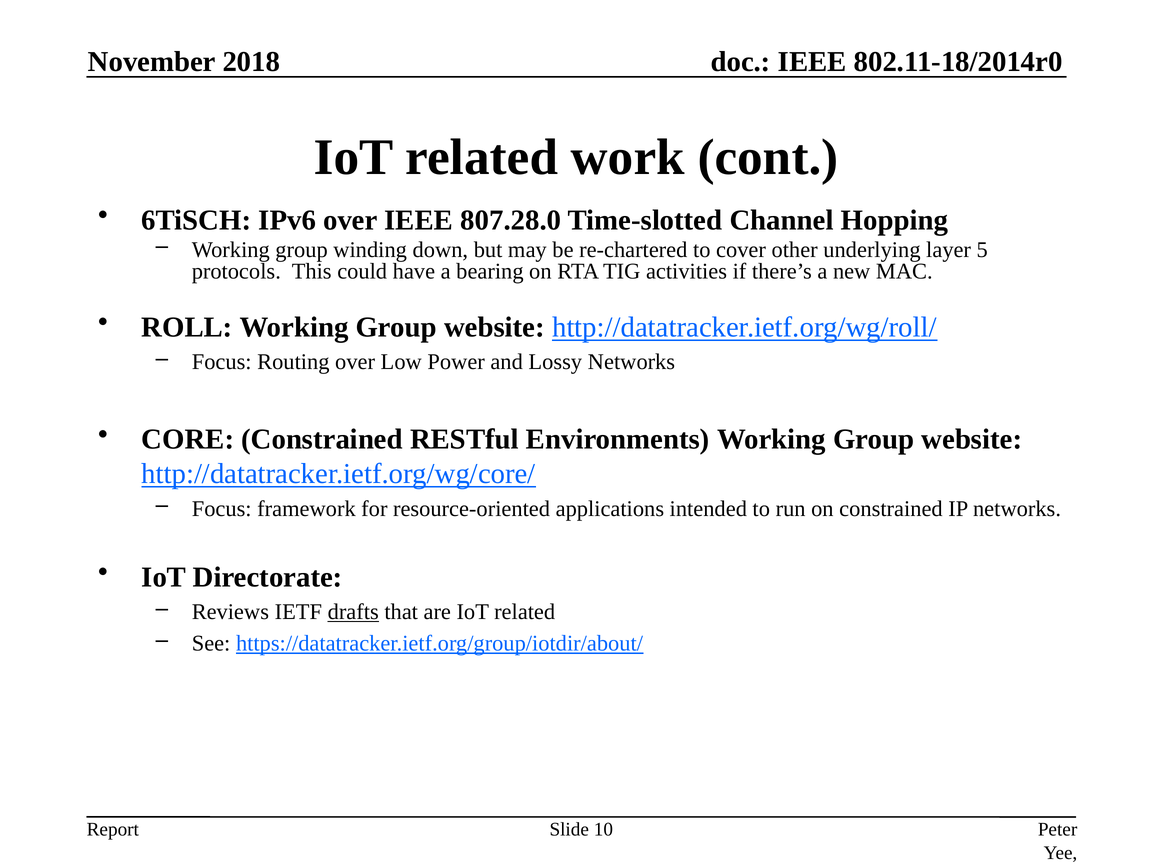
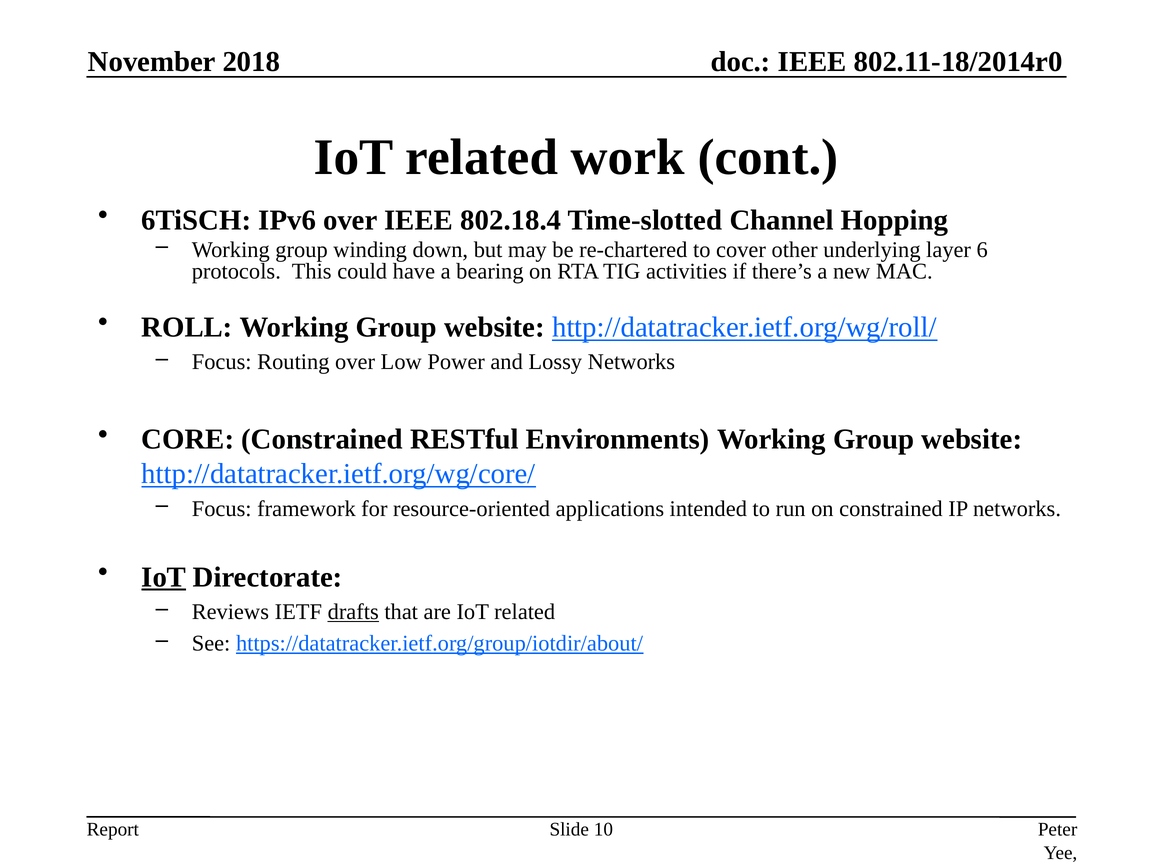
807.28.0: 807.28.0 -> 802.18.4
5: 5 -> 6
IoT at (164, 577) underline: none -> present
